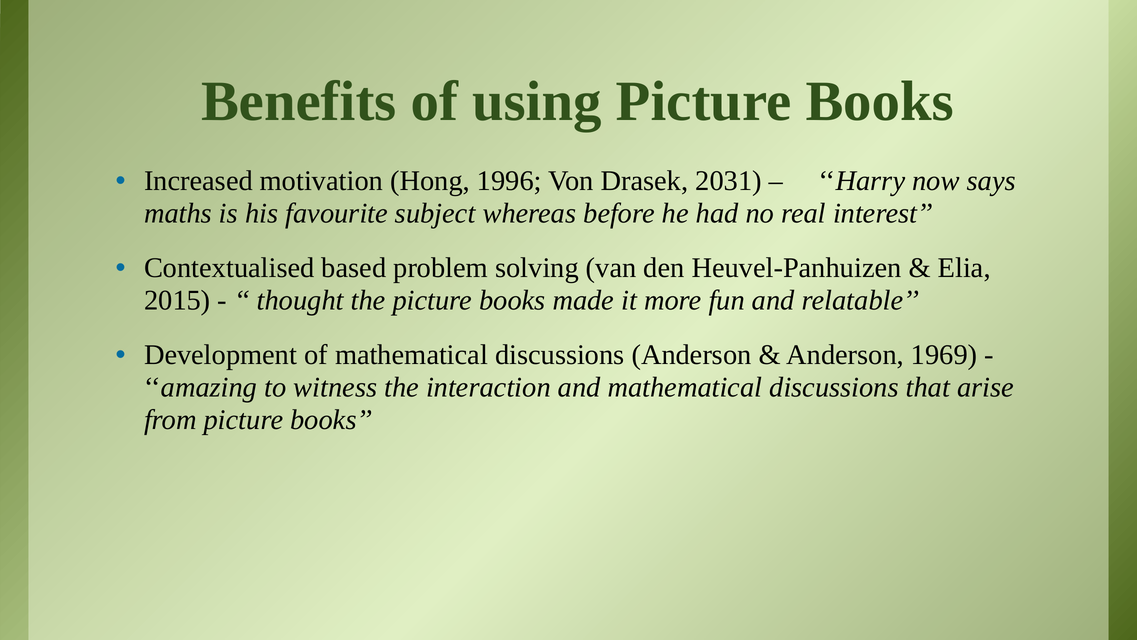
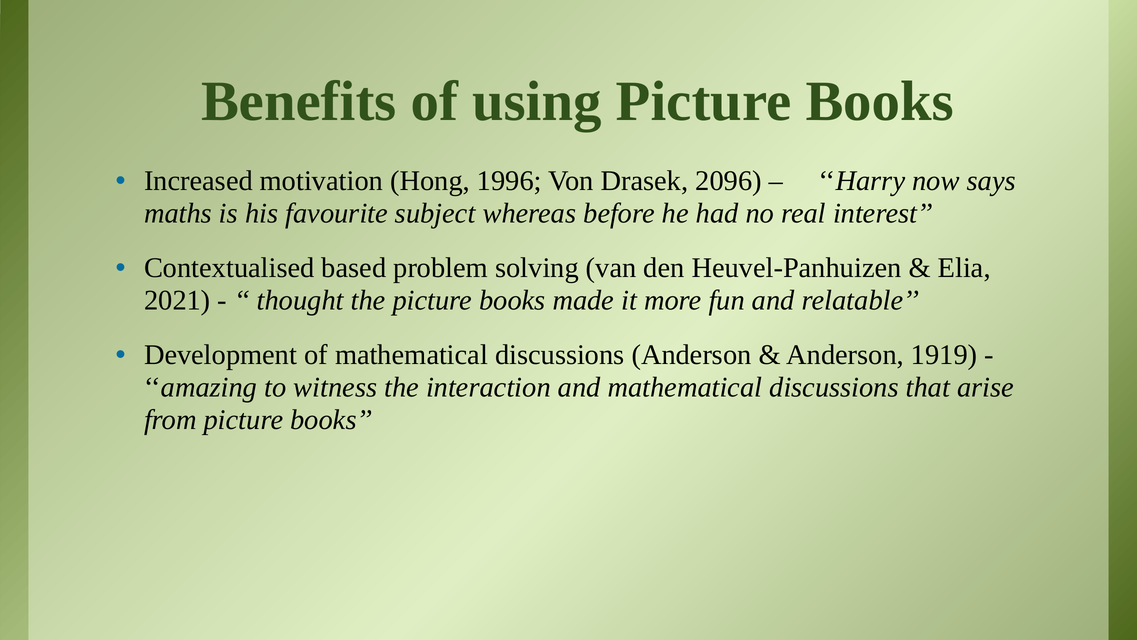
2031: 2031 -> 2096
2015: 2015 -> 2021
1969: 1969 -> 1919
